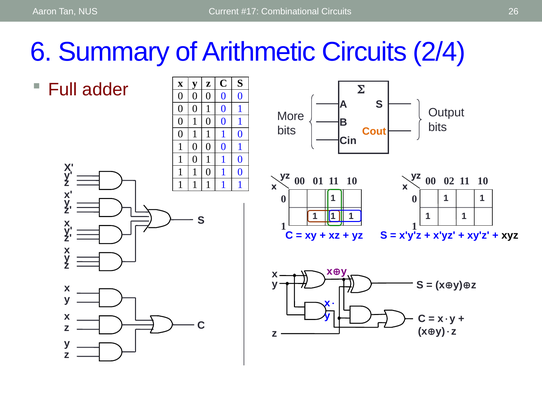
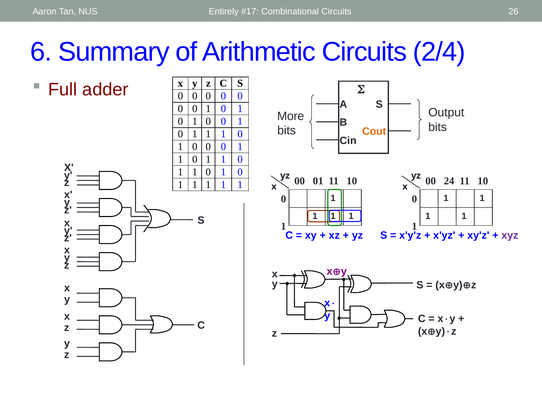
Current: Current -> Entirely
02: 02 -> 24
xyz colour: black -> purple
